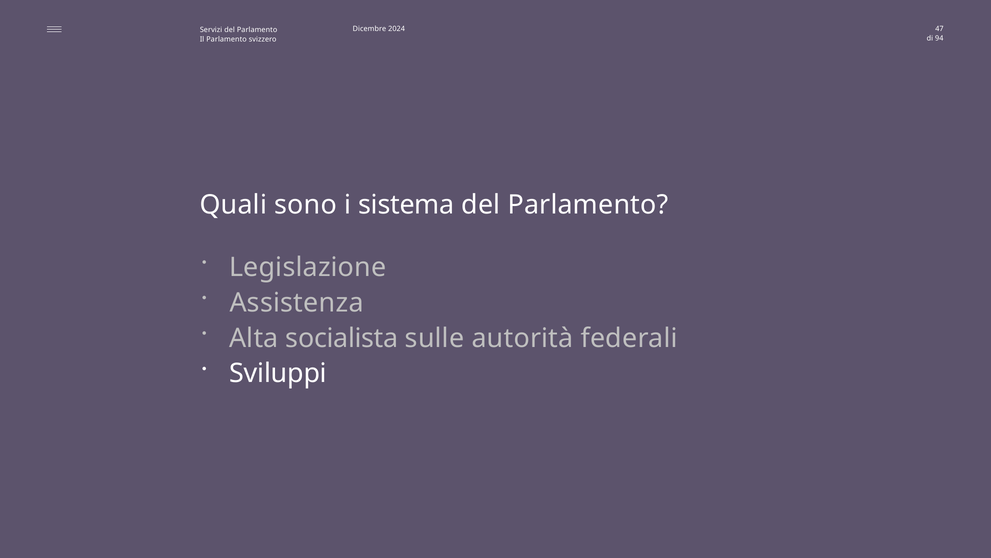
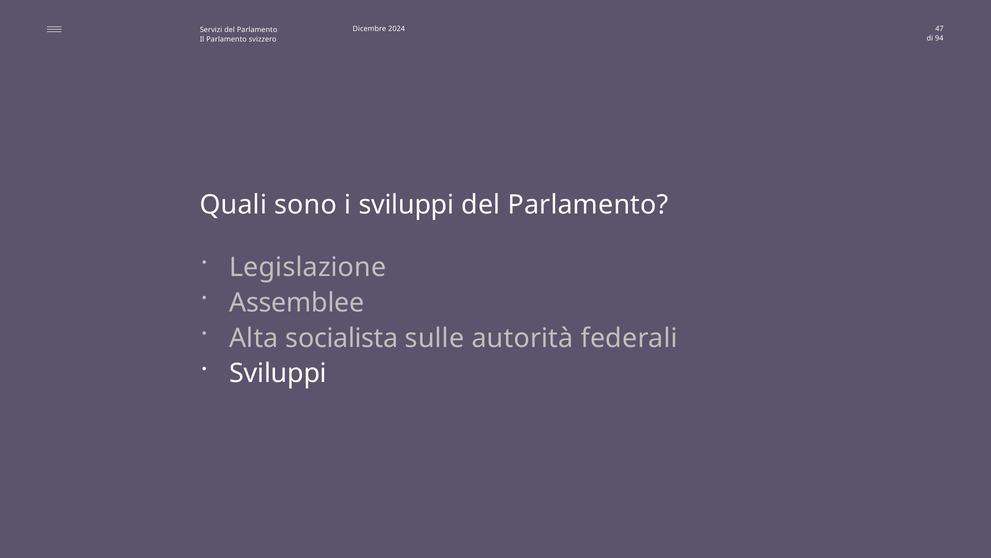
i sistema: sistema -> sviluppi
Assistenza: Assistenza -> Assemblee
